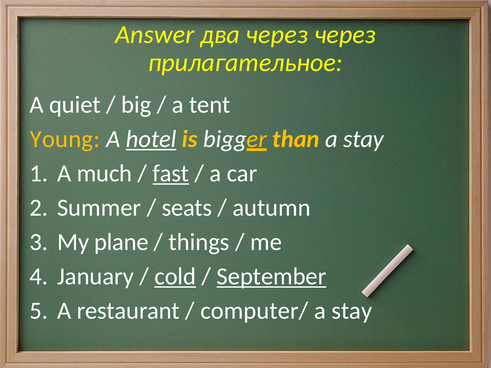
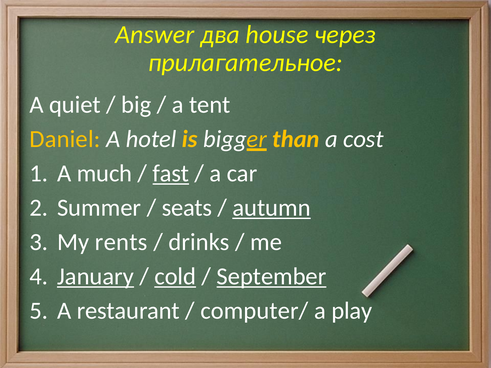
два через: через -> house
Young: Young -> Daniel
hotel underline: present -> none
than a stay: stay -> cost
autumn underline: none -> present
plane: plane -> rents
things: things -> drinks
January underline: none -> present
stay at (352, 311): stay -> play
